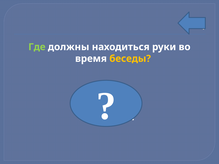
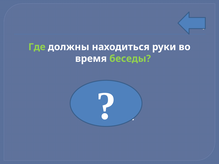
беседы colour: yellow -> light green
